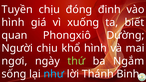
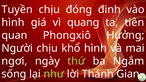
xuống: xuống -> quang
biết: biết -> tiên
Dường: Dường -> Hưởng
như colour: light blue -> light green
Binh: Binh -> Gian
